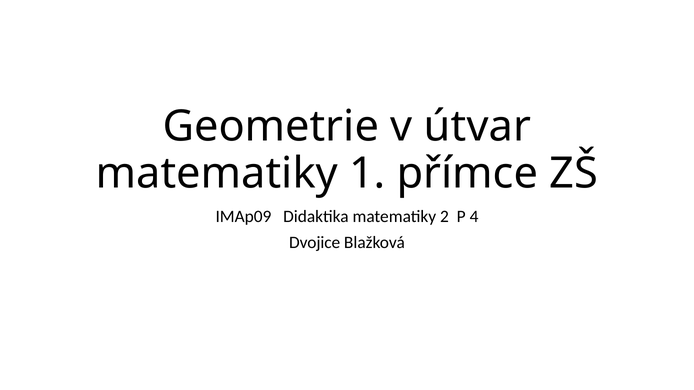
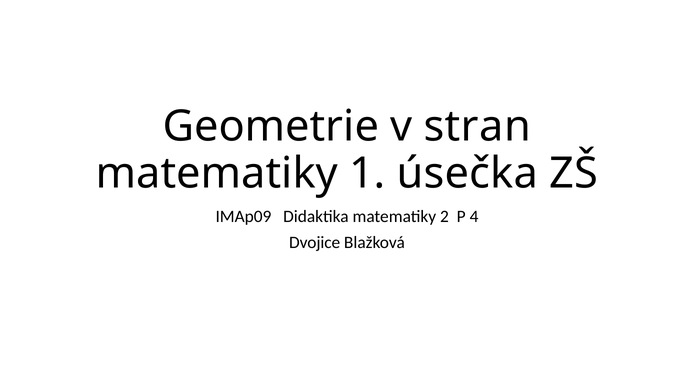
útvar: útvar -> stran
přímce: přímce -> úsečka
